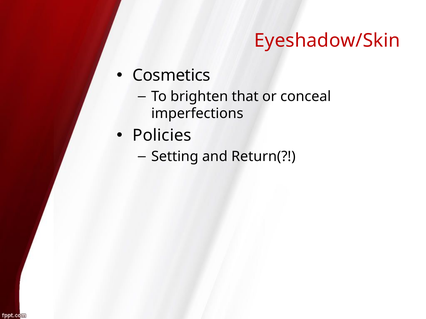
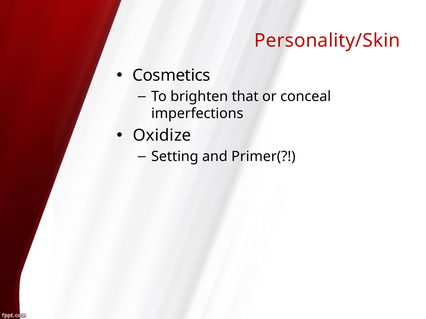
Eyeshadow/Skin: Eyeshadow/Skin -> Personality/Skin
Policies: Policies -> Oxidize
Return(: Return( -> Primer(
